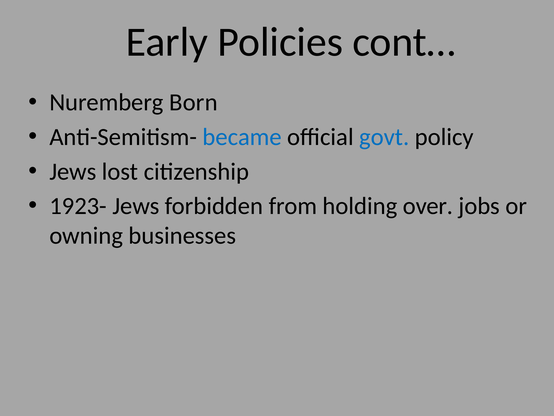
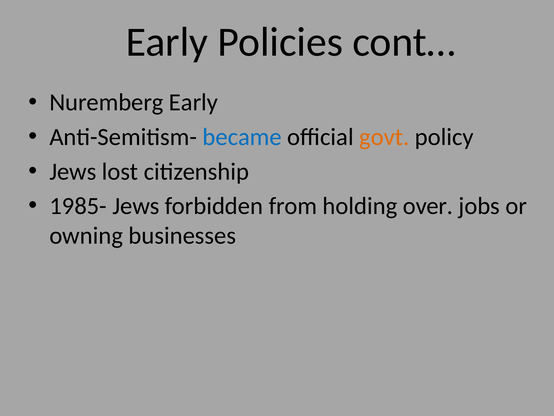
Nuremberg Born: Born -> Early
govt colour: blue -> orange
1923-: 1923- -> 1985-
